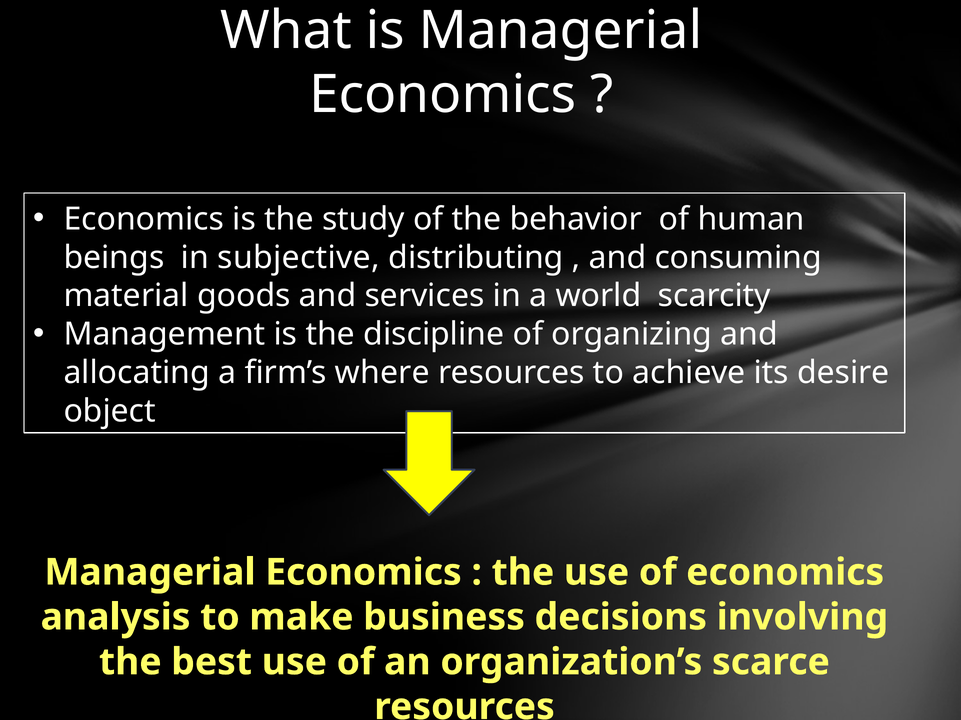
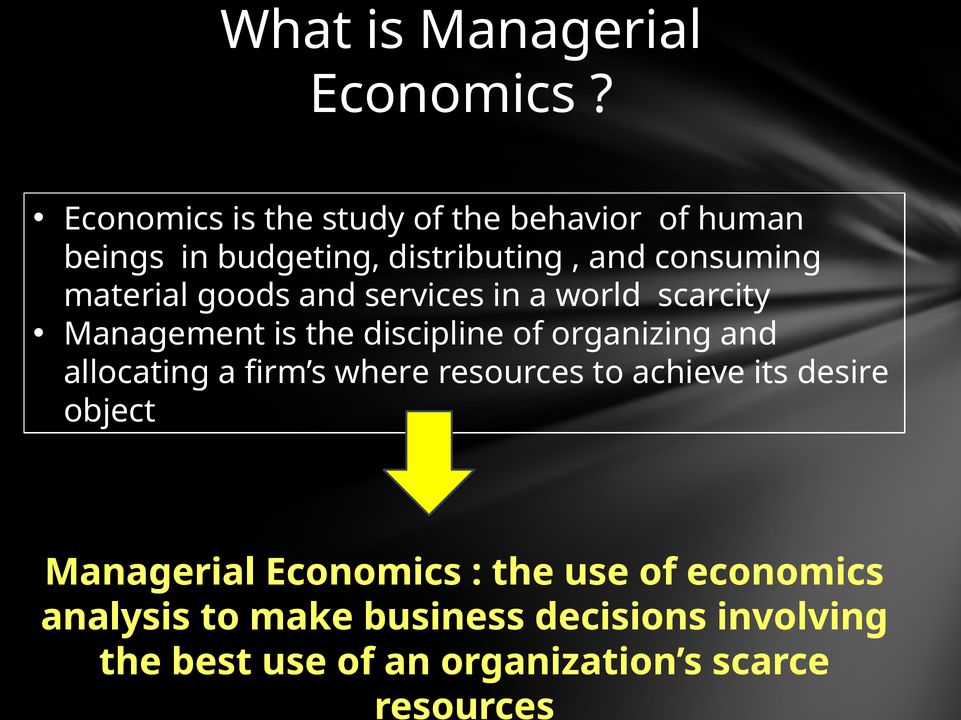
subjective: subjective -> budgeting
